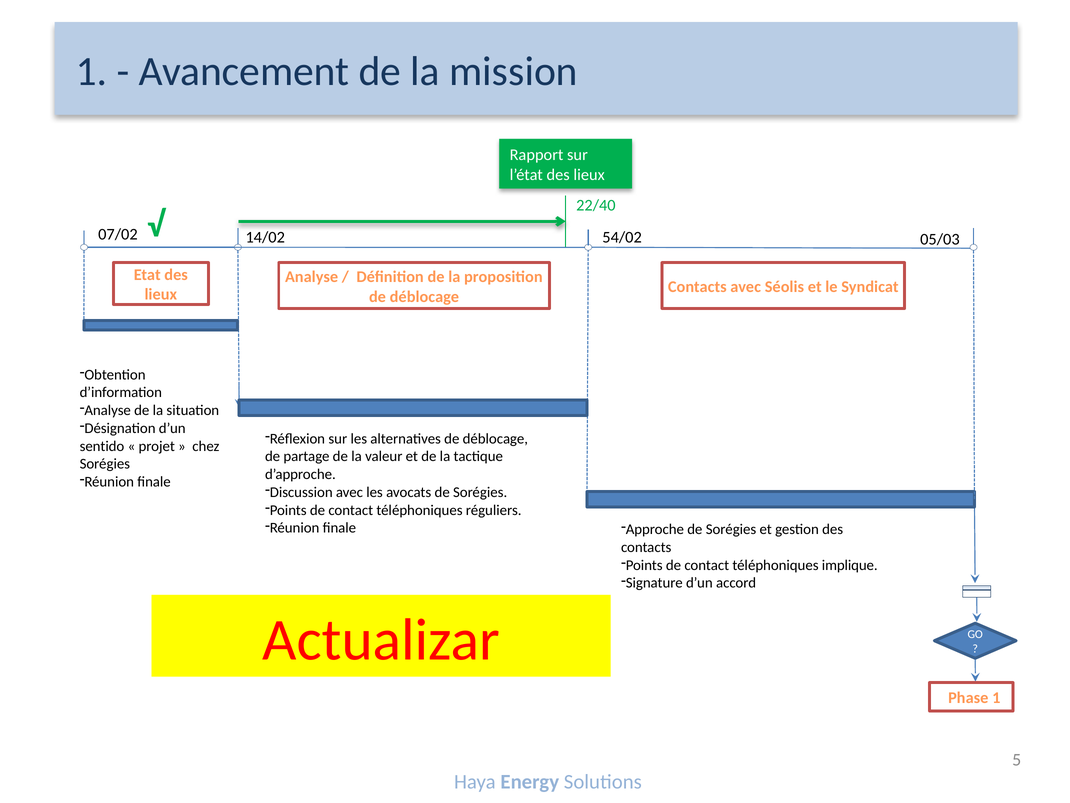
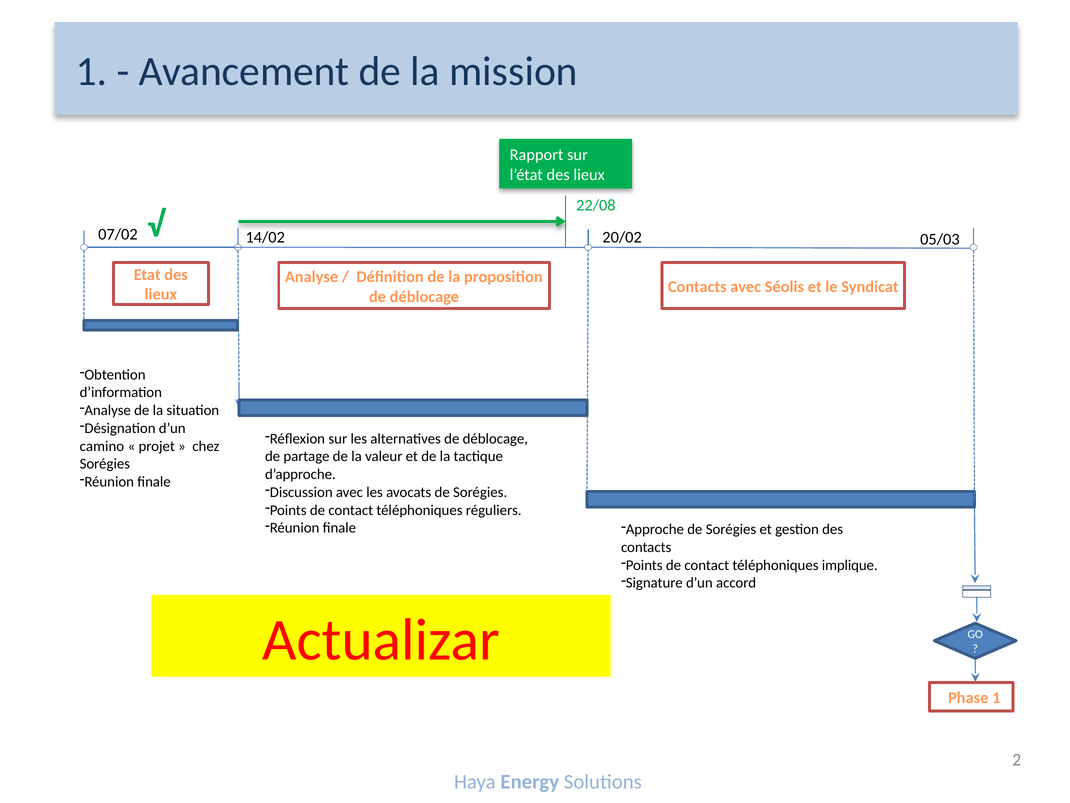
22/40: 22/40 -> 22/08
54/02: 54/02 -> 20/02
sentido: sentido -> camino
5: 5 -> 2
